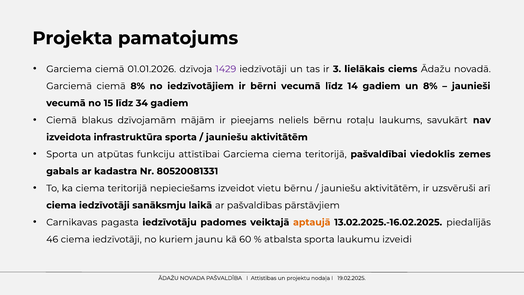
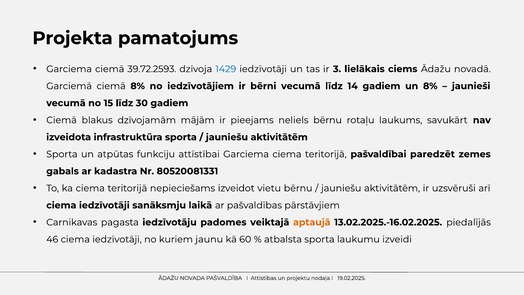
01.01.2026: 01.01.2026 -> 39.72.2593
1429 colour: purple -> blue
34: 34 -> 30
viedoklis: viedoklis -> paredzēt
